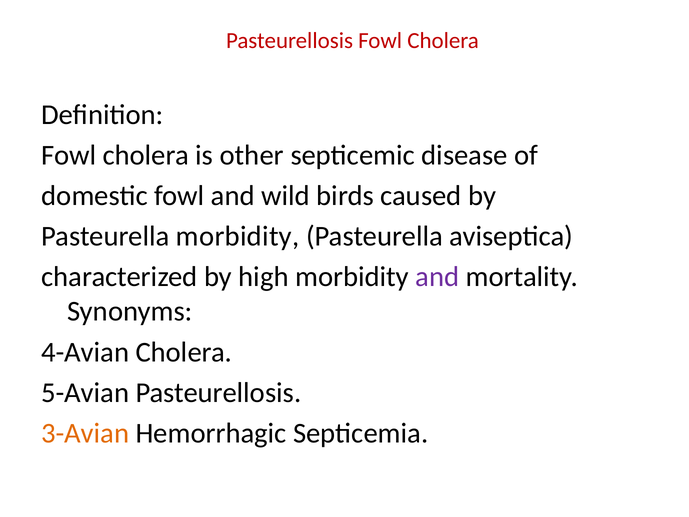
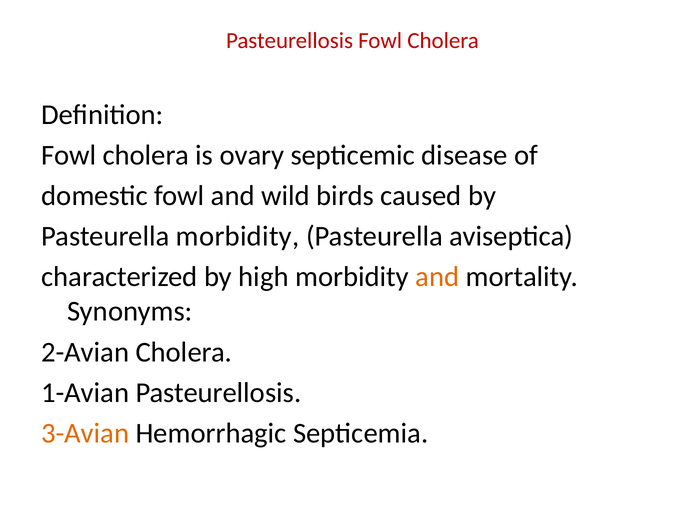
other: other -> ovary
and at (437, 277) colour: purple -> orange
4-Avian: 4-Avian -> 2-Avian
5-Avian: 5-Avian -> 1-Avian
